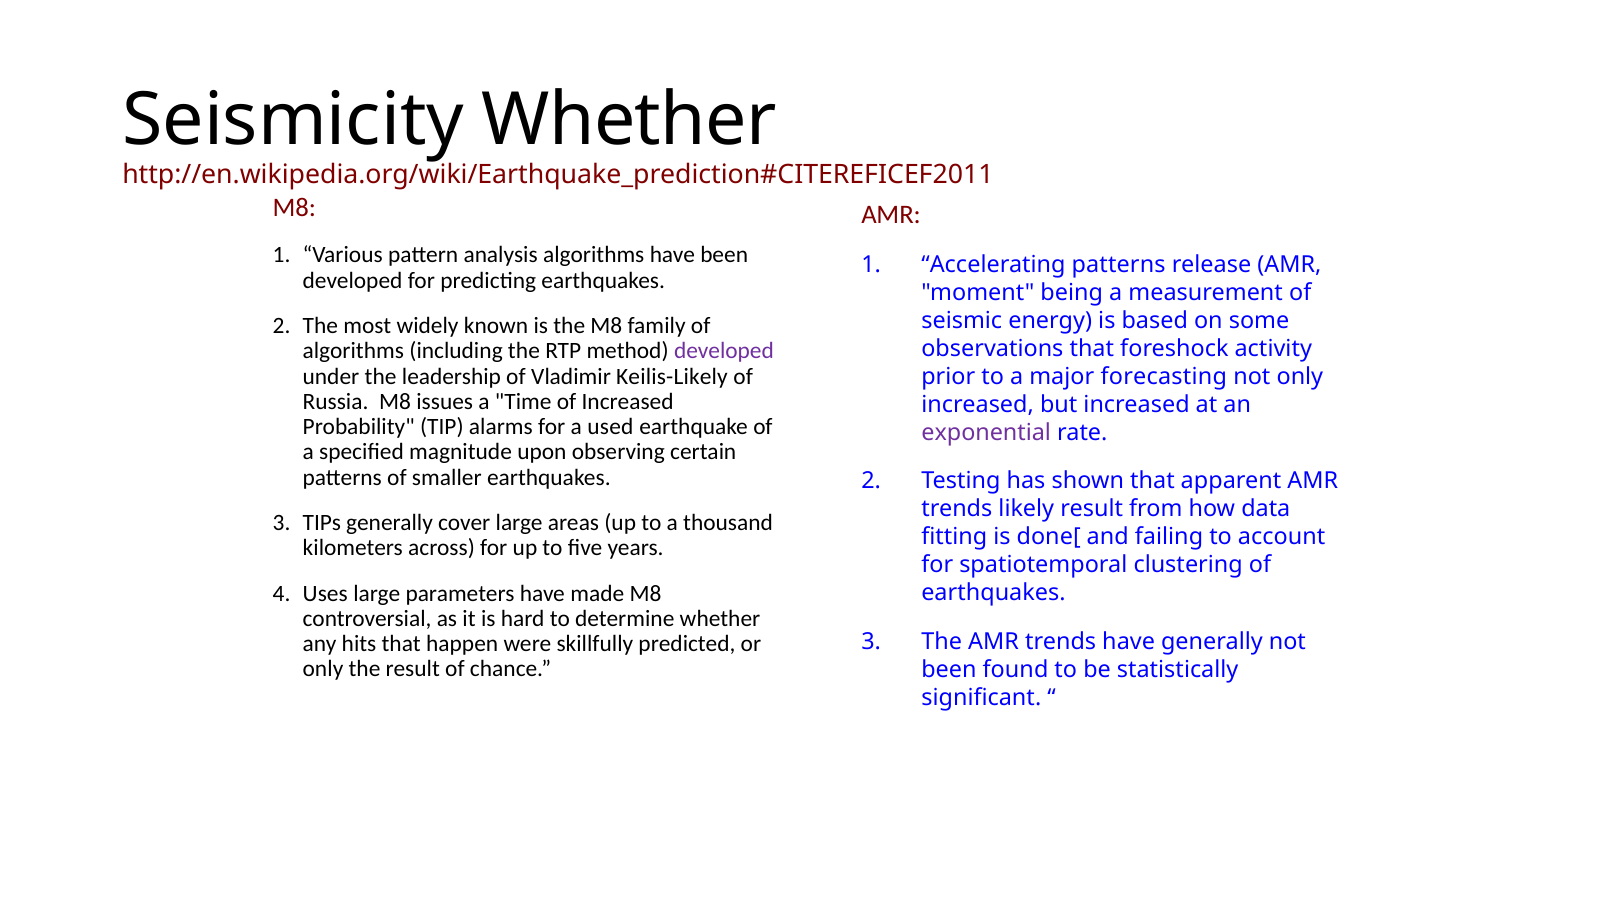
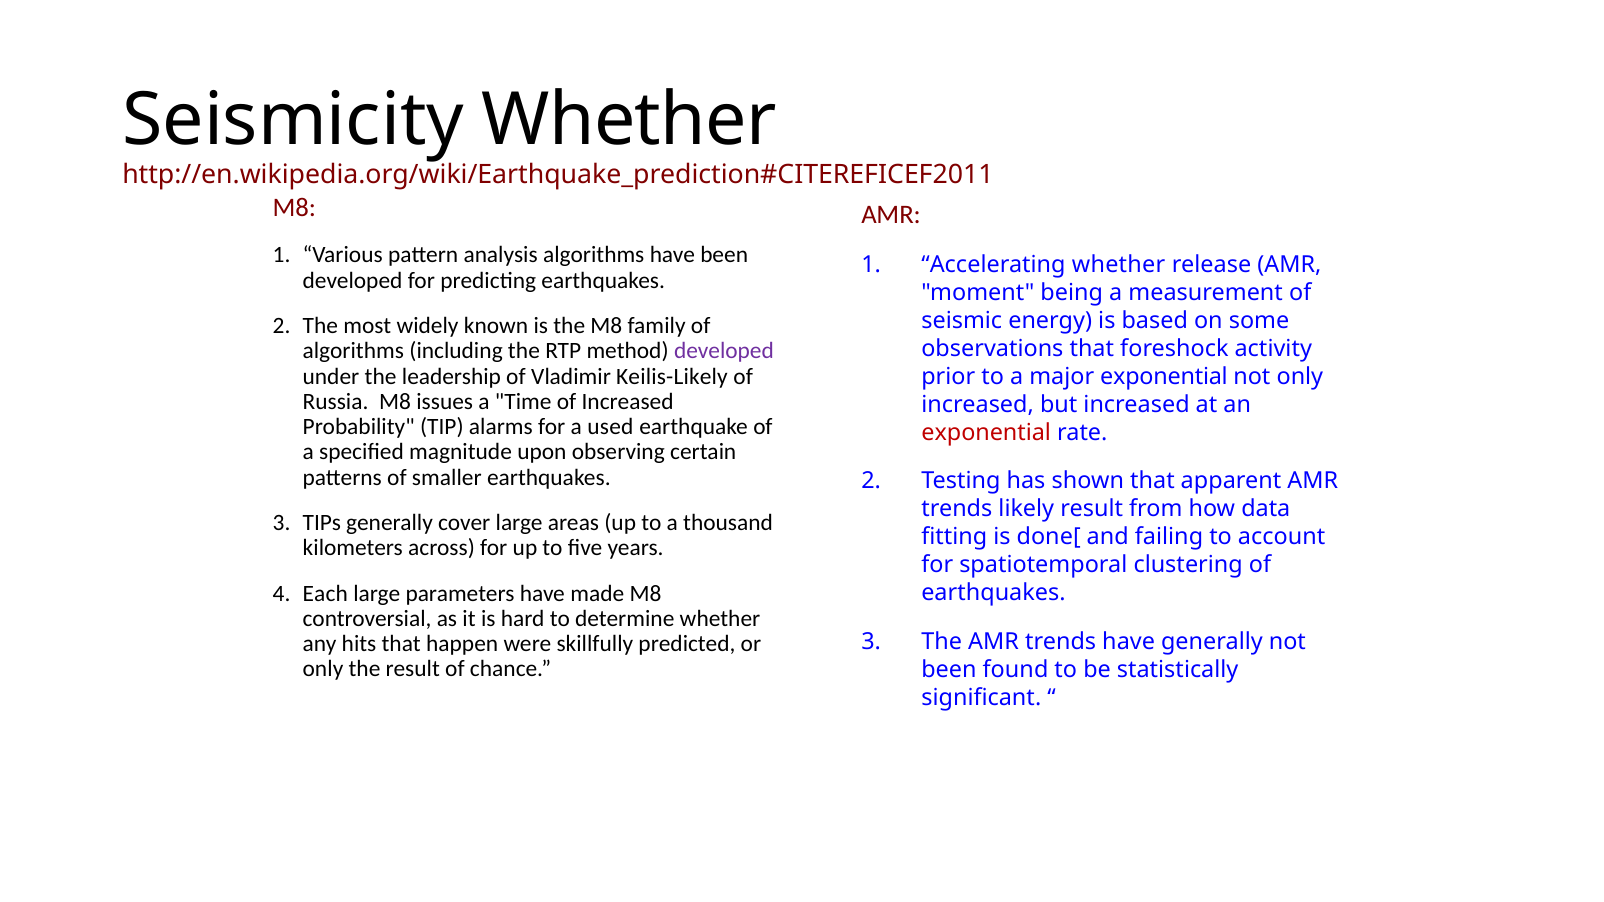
Accelerating patterns: patterns -> whether
major forecasting: forecasting -> exponential
exponential at (986, 433) colour: purple -> red
Uses: Uses -> Each
